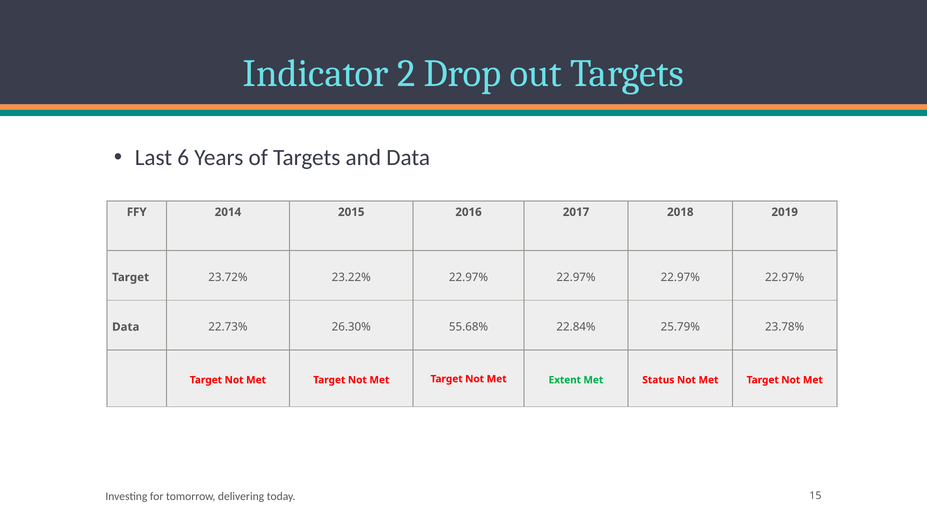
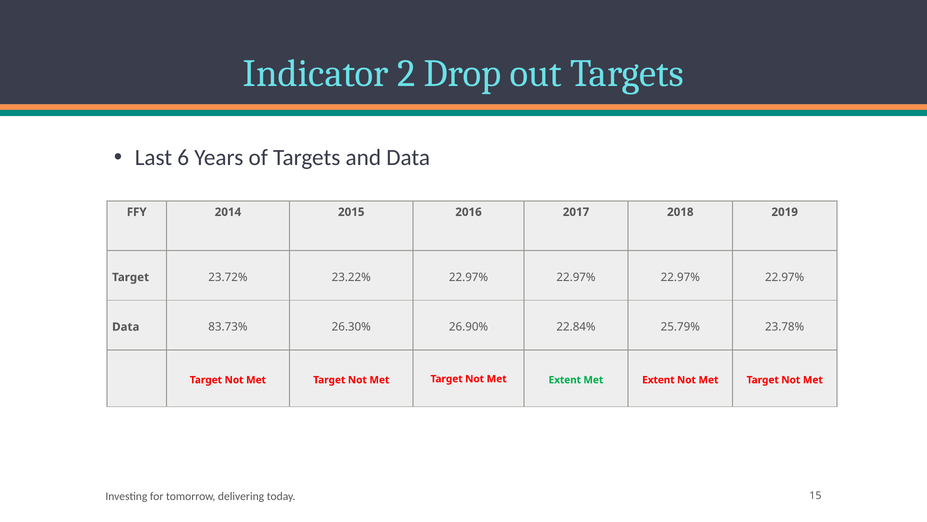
22.73%: 22.73% -> 83.73%
55.68%: 55.68% -> 26.90%
Status at (658, 380): Status -> Extent
